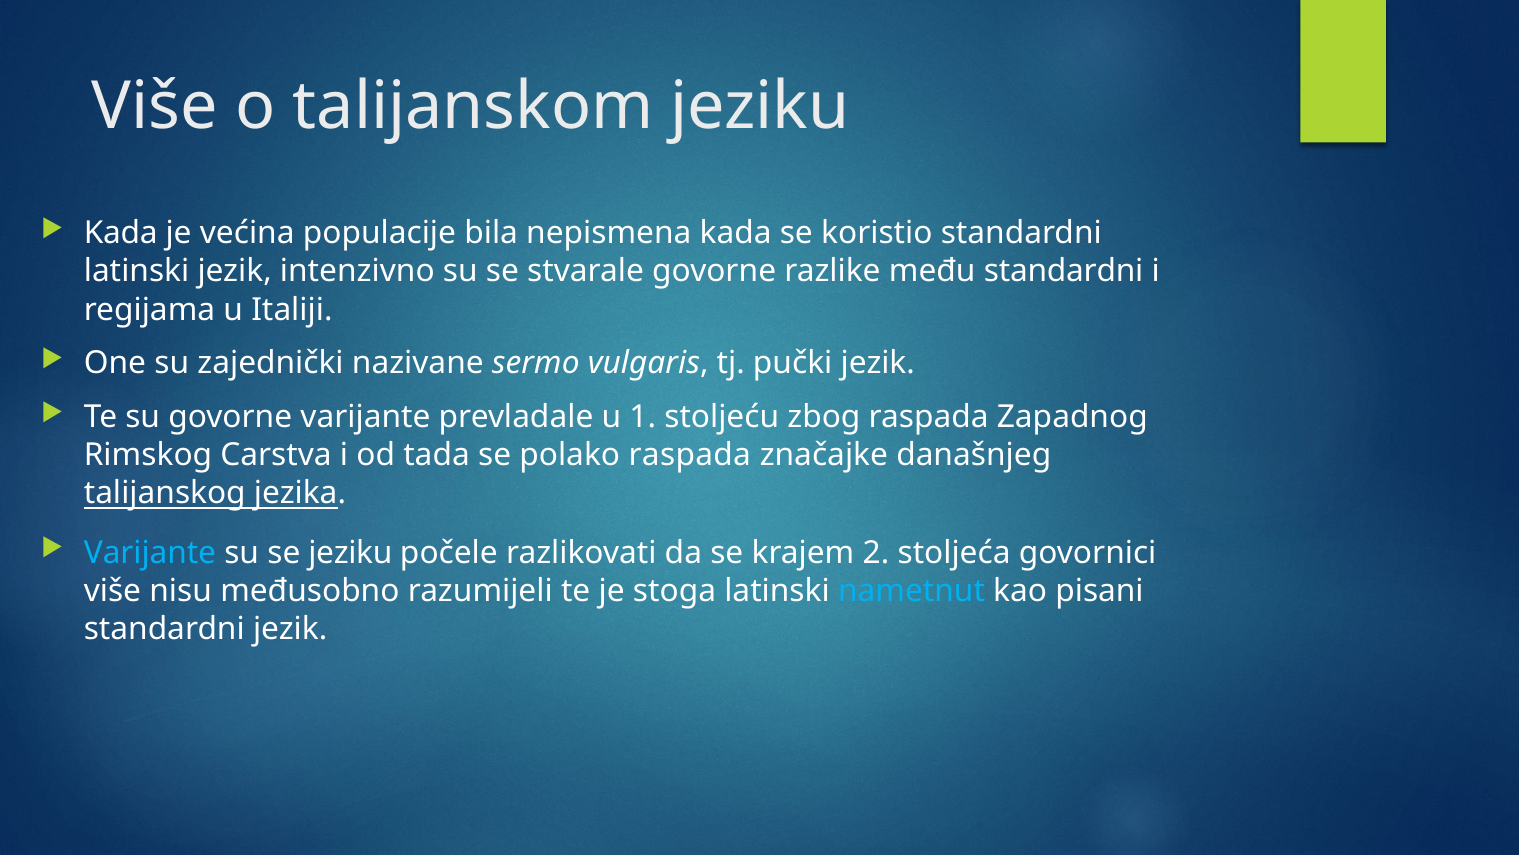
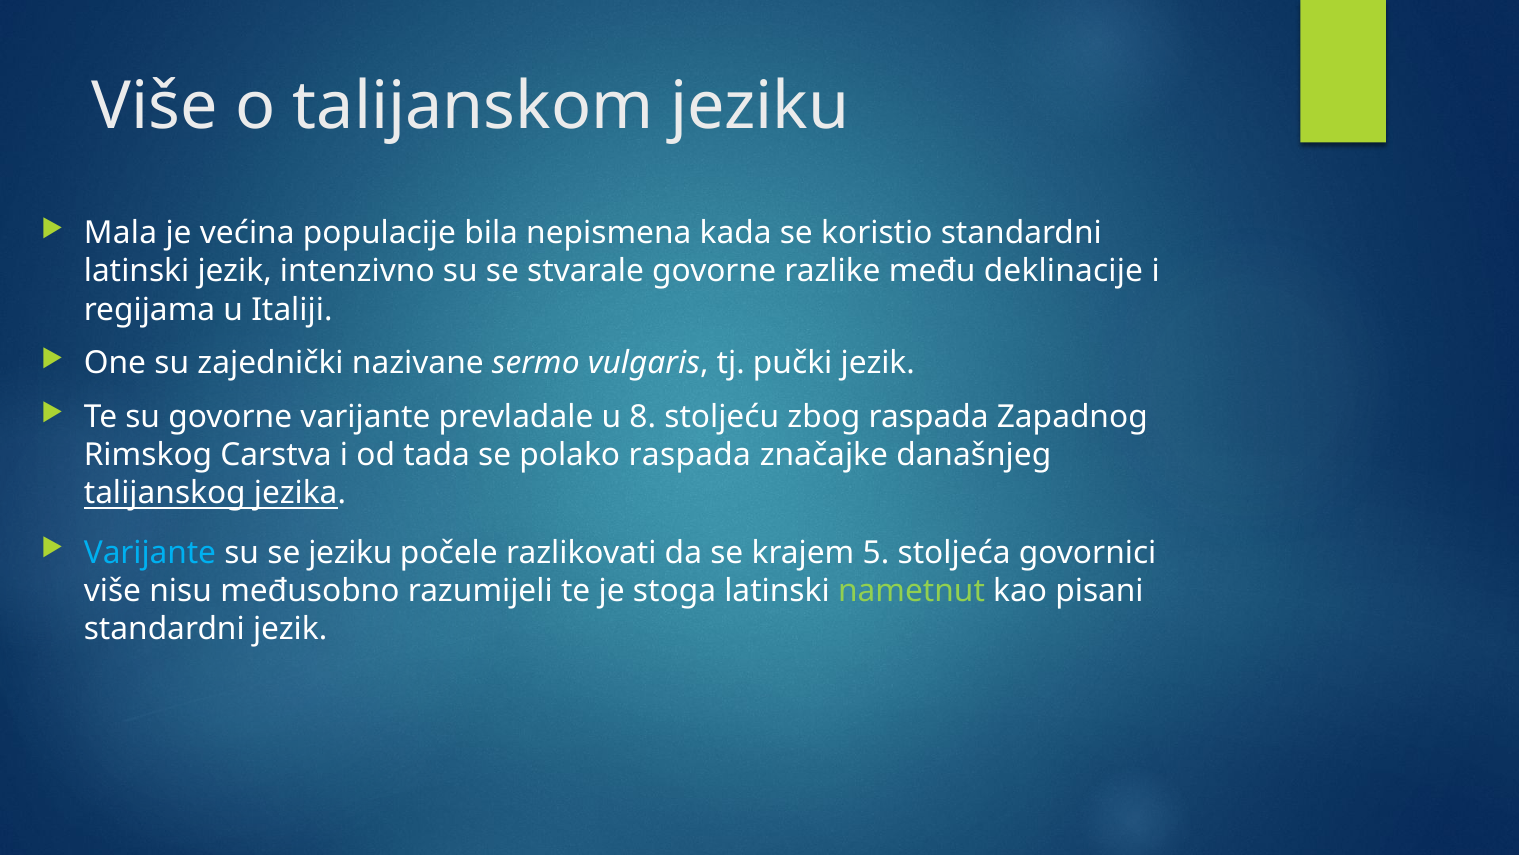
Kada at (121, 233): Kada -> Mala
među standardni: standardni -> deklinacije
1: 1 -> 8
2: 2 -> 5
nametnut colour: light blue -> light green
